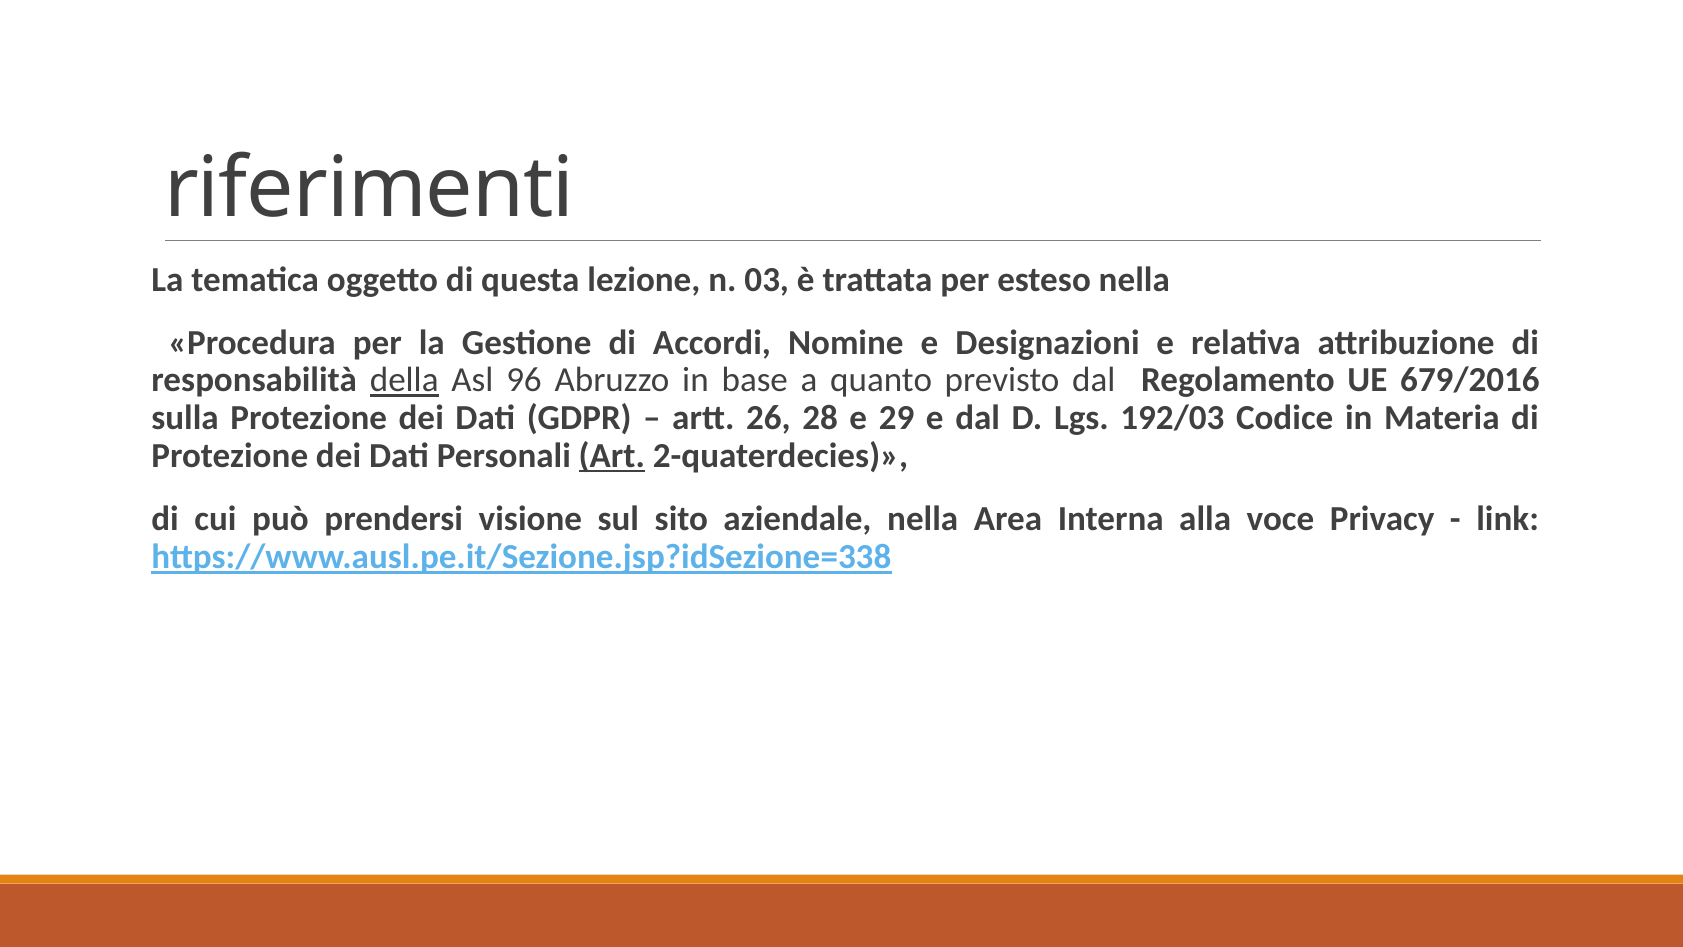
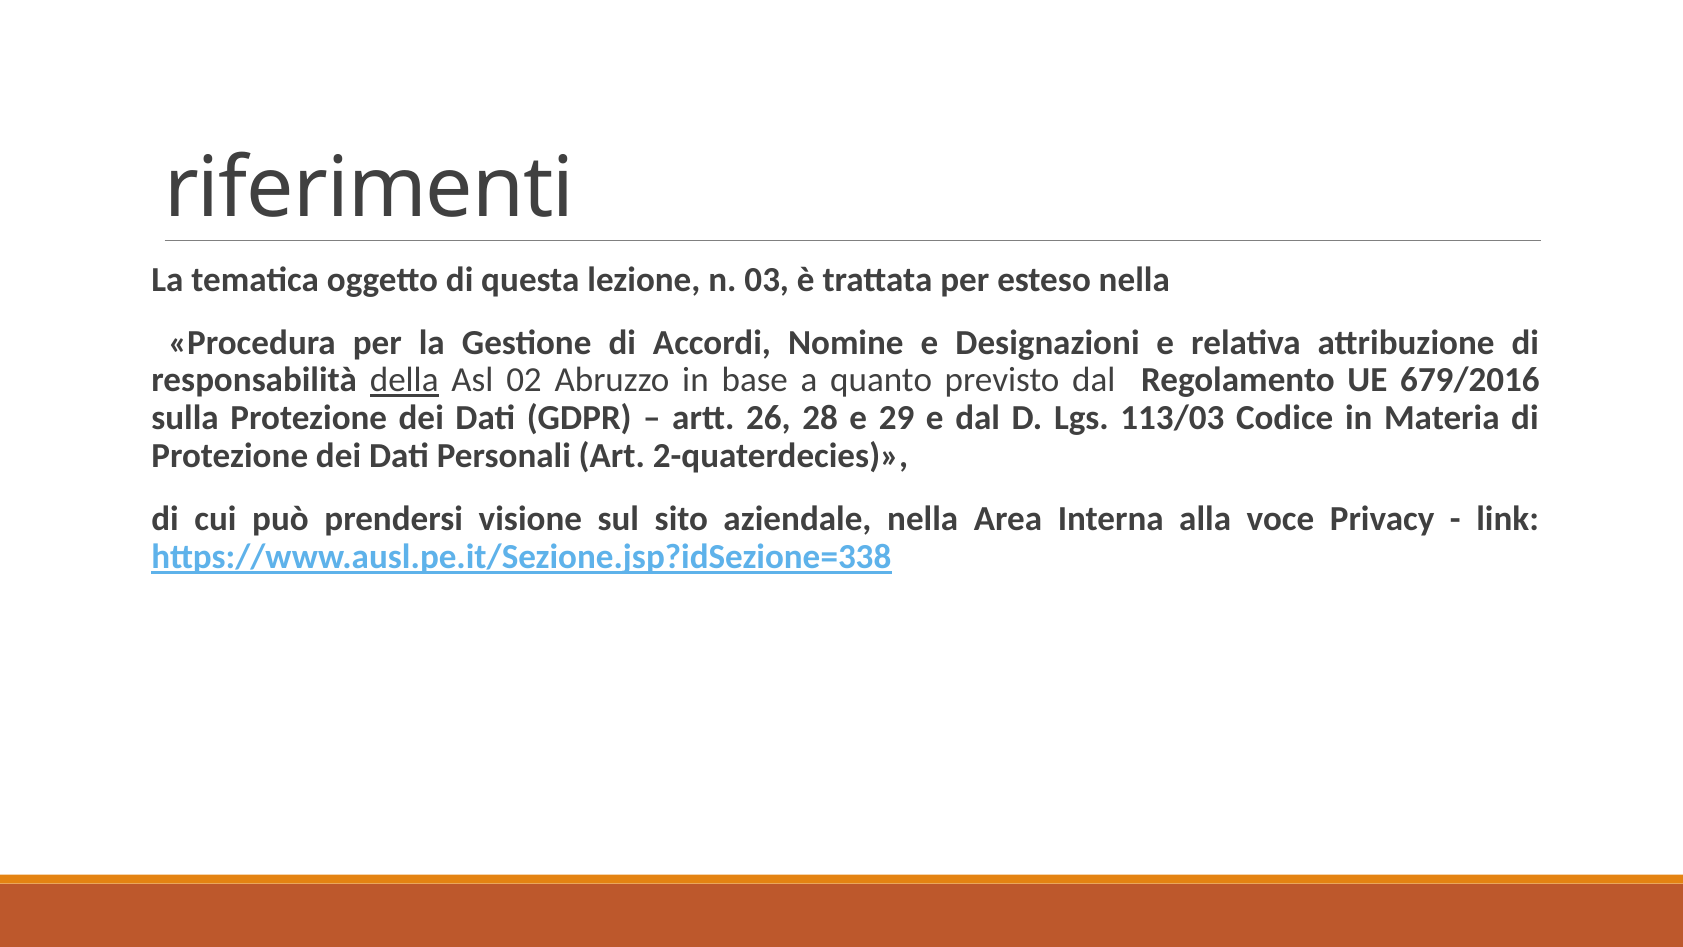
96: 96 -> 02
192/03: 192/03 -> 113/03
Art underline: present -> none
